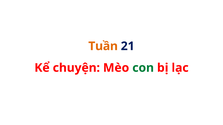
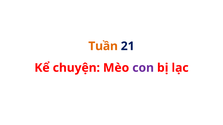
con colour: green -> purple
